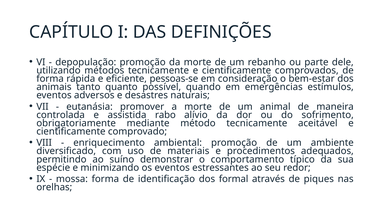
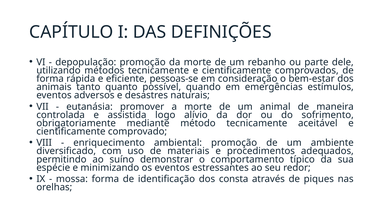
rabo: rabo -> logo
formal: formal -> consta
